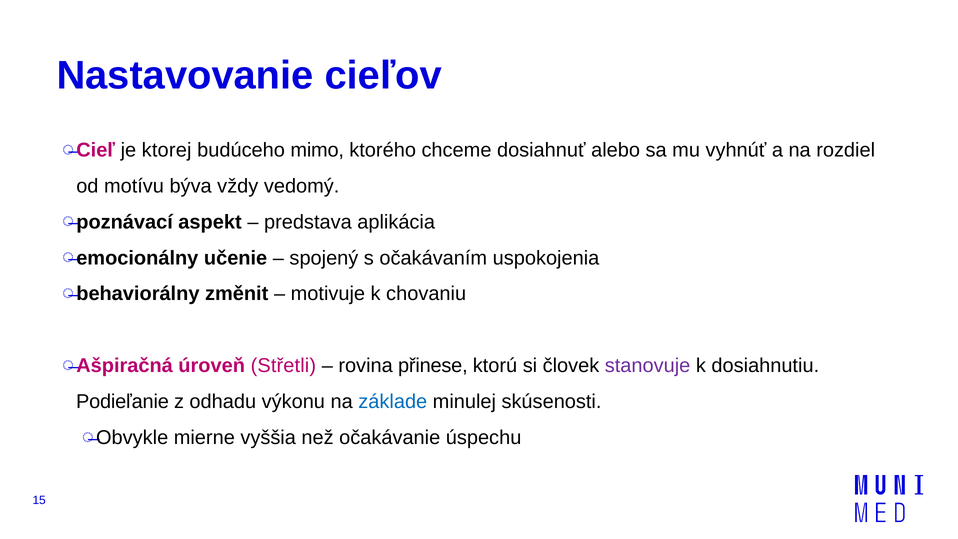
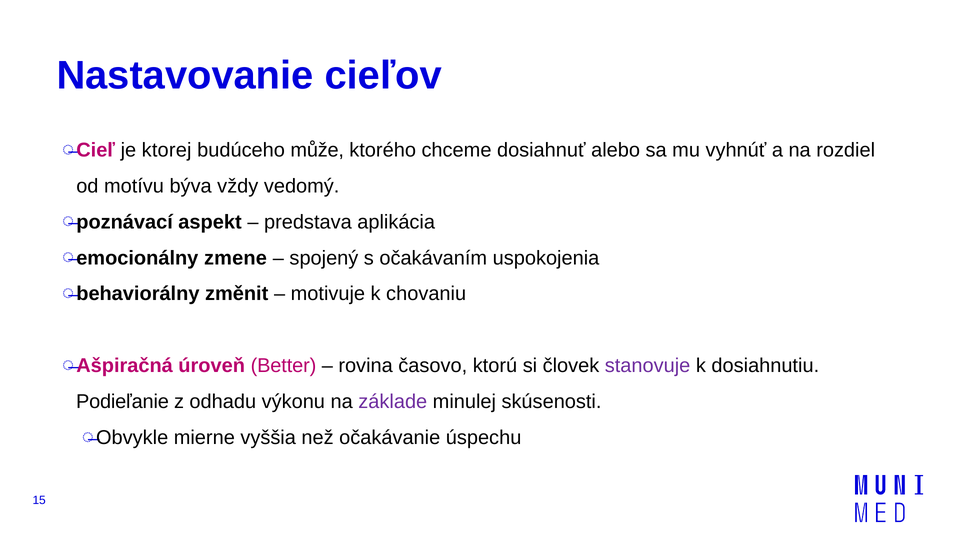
mimo: mimo -> může
učenie: učenie -> zmene
Střetli: Střetli -> Better
přinese: přinese -> časovo
základe colour: blue -> purple
